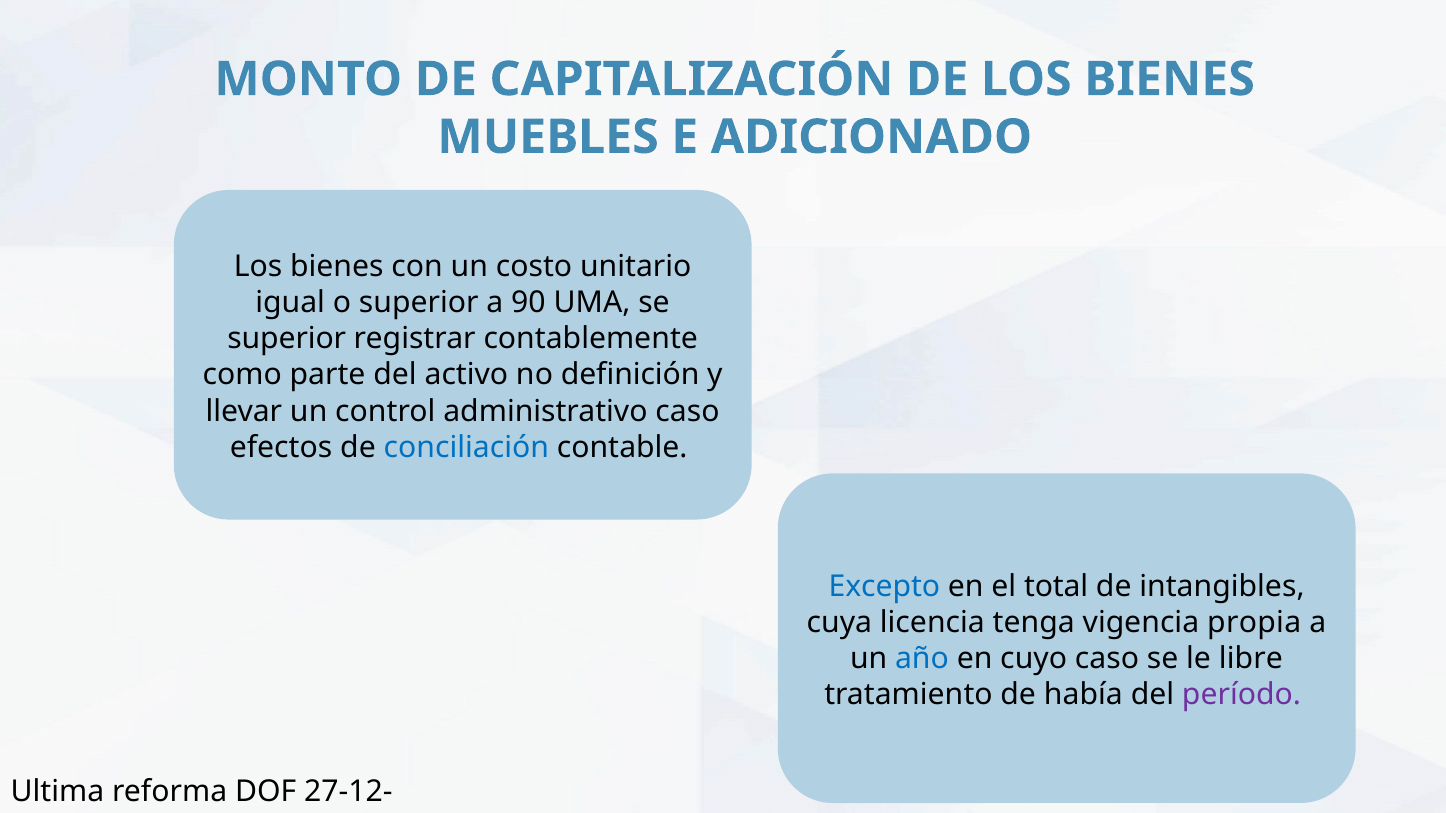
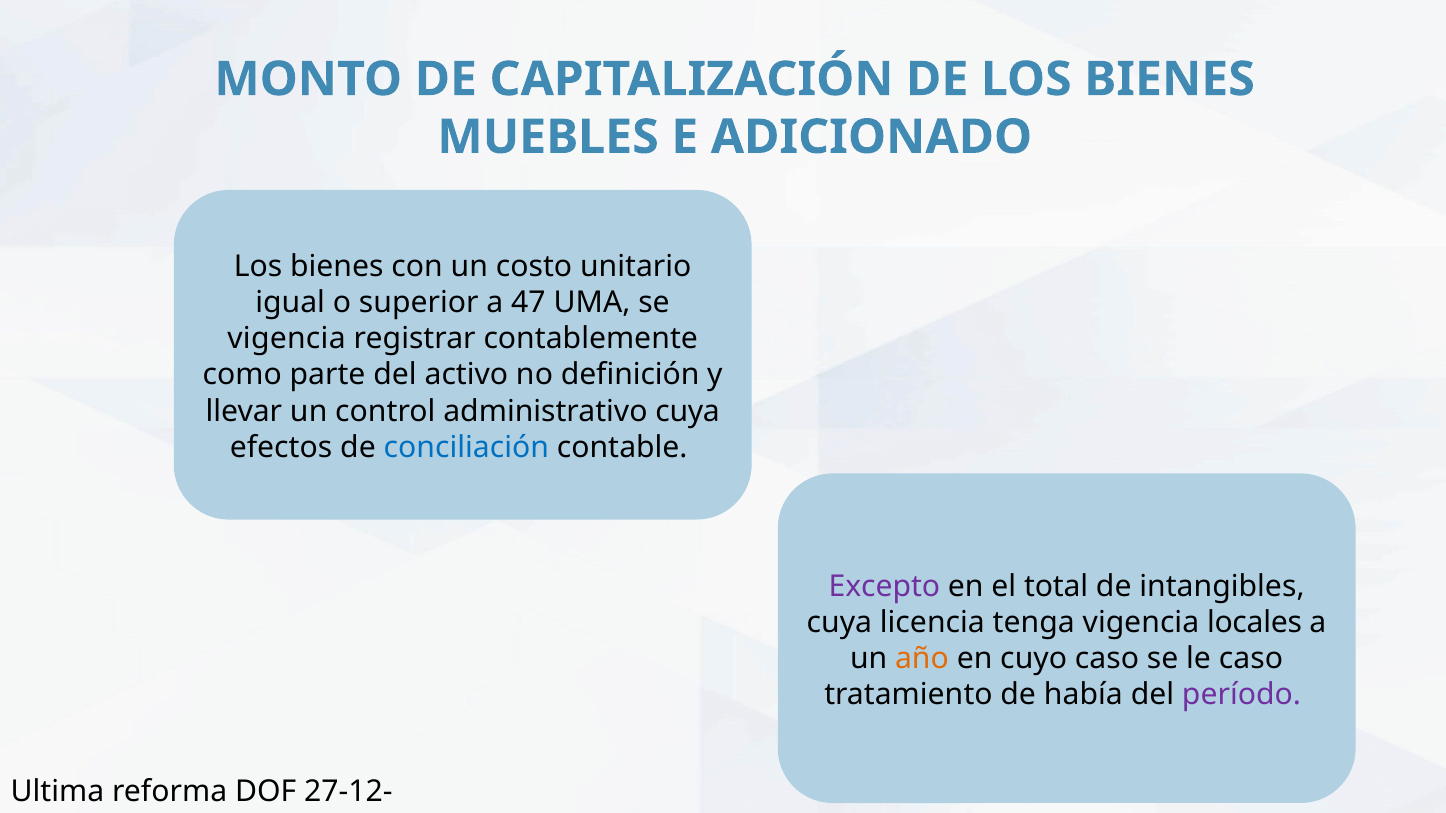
90: 90 -> 47
superior at (287, 339): superior -> vigencia
administrativo caso: caso -> cuya
Excepto colour: blue -> purple
propia: propia -> locales
año colour: blue -> orange
le libre: libre -> caso
